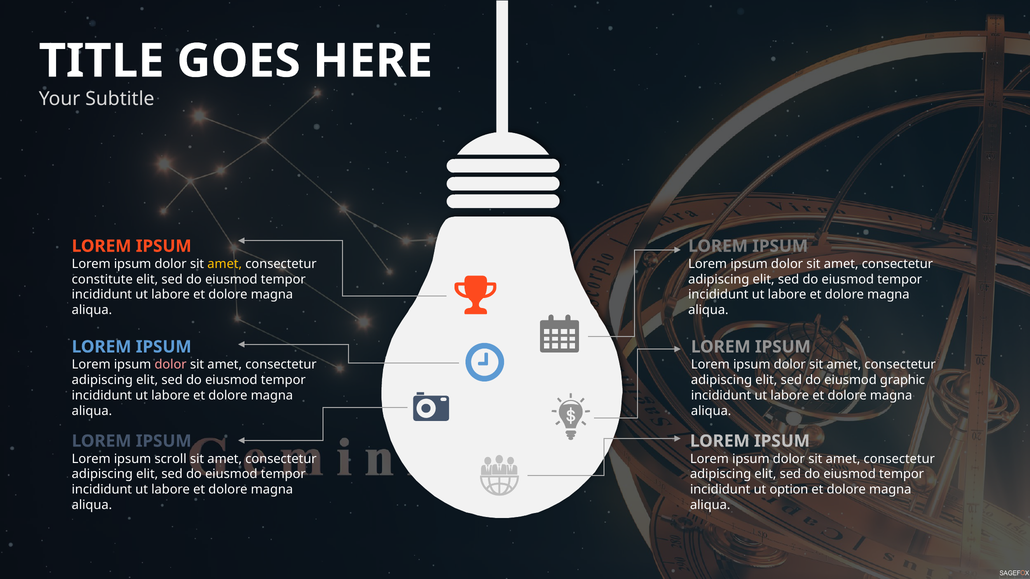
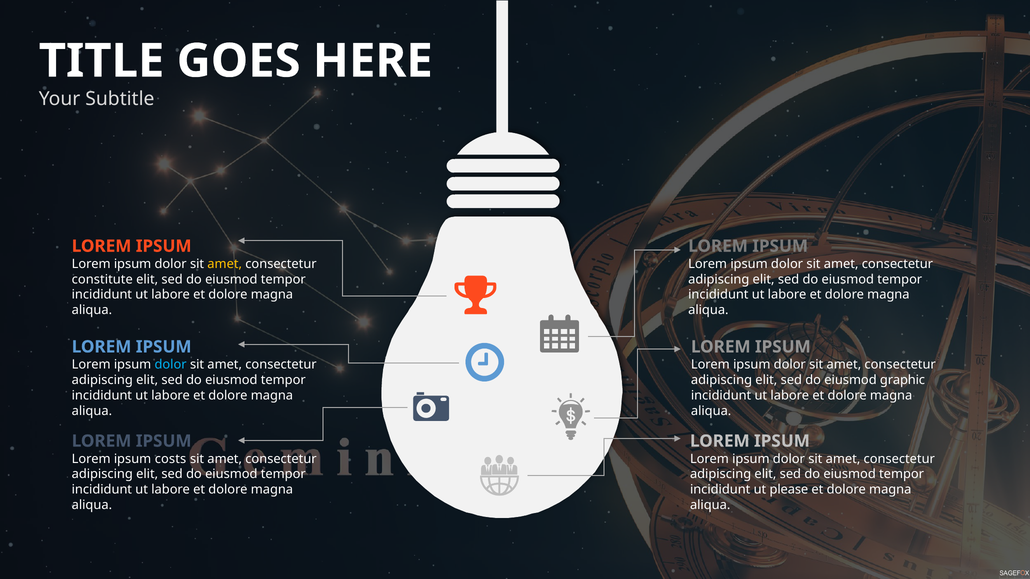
dolor at (171, 365) colour: pink -> light blue
scroll: scroll -> costs
option: option -> please
